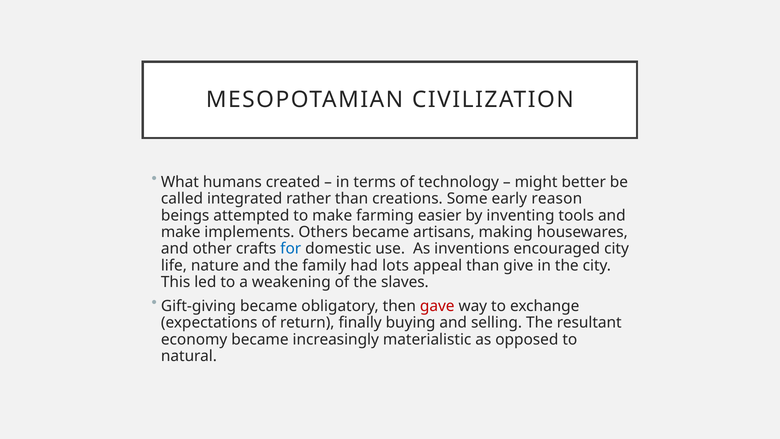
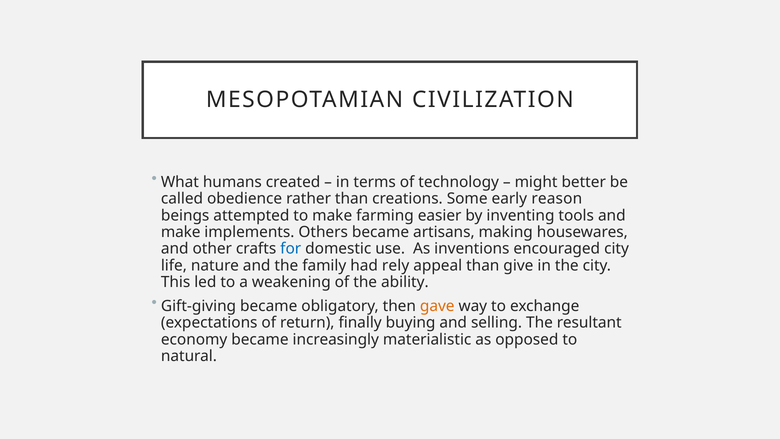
integrated: integrated -> obedience
lots: lots -> rely
slaves: slaves -> ability
gave colour: red -> orange
